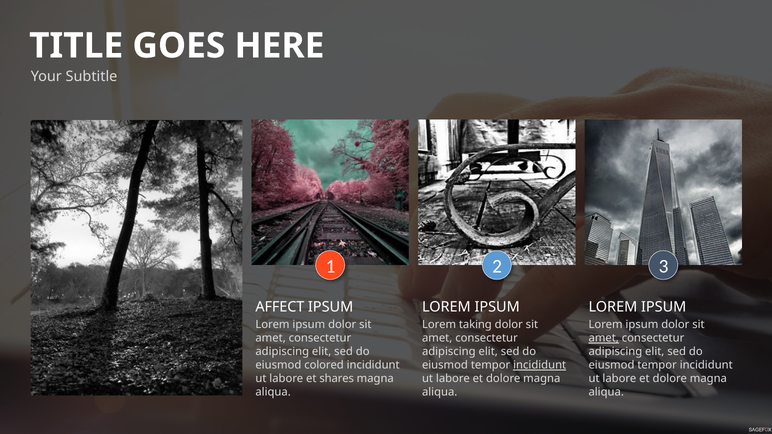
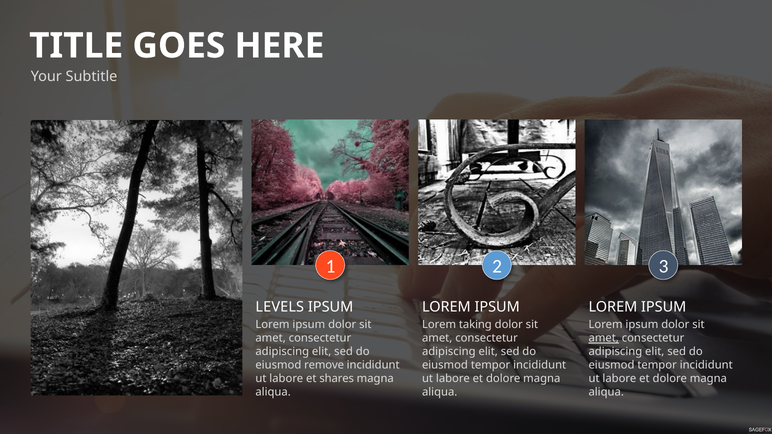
AFFECT: AFFECT -> LEVELS
colored: colored -> remove
incididunt at (540, 365) underline: present -> none
